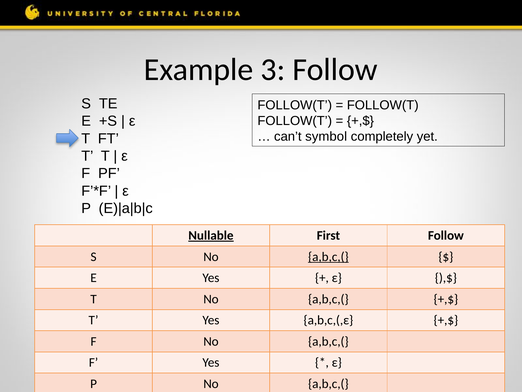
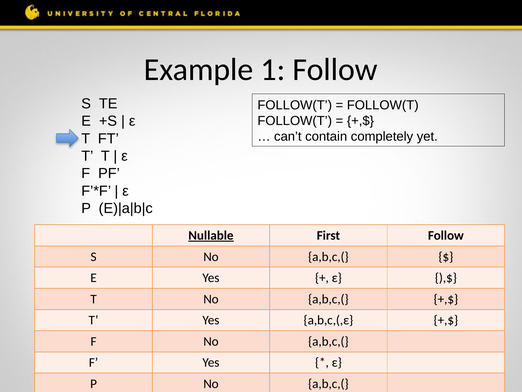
3: 3 -> 1
symbol: symbol -> contain
a,b,c,( at (328, 256) underline: present -> none
